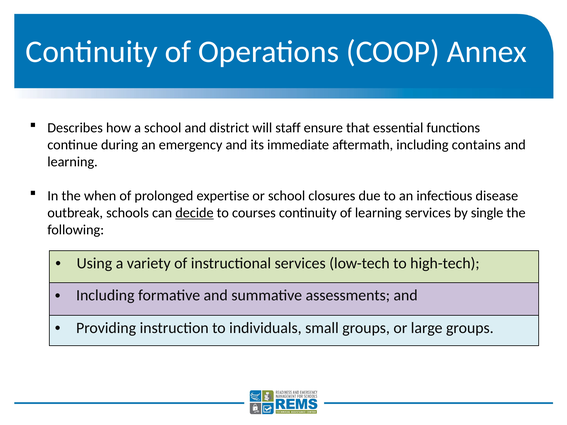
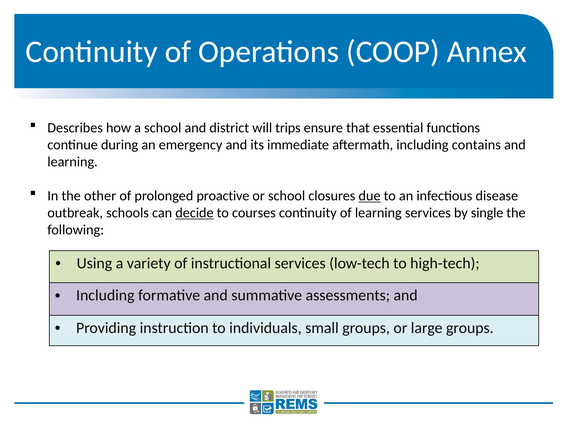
staff: staff -> trips
when: when -> other
expertise: expertise -> proactive
due underline: none -> present
